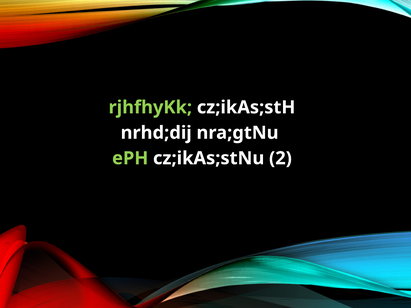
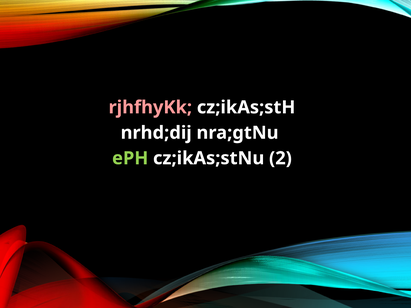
rjhfhyKk colour: light green -> pink
